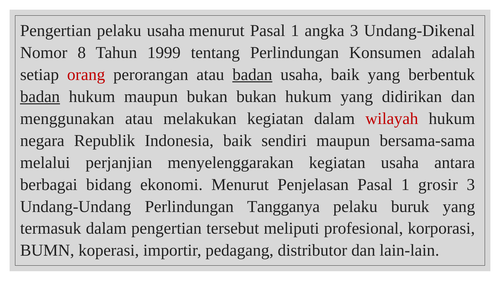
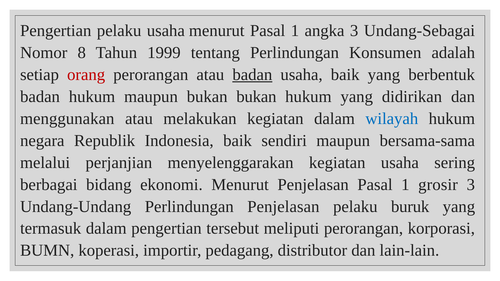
Undang-Dikenal: Undang-Dikenal -> Undang-Sebagai
badan at (40, 97) underline: present -> none
wilayah colour: red -> blue
antara: antara -> sering
Perlindungan Tangganya: Tangganya -> Penjelasan
meliputi profesional: profesional -> perorangan
